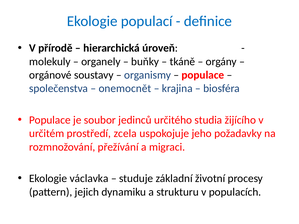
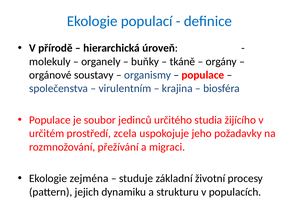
onemocnět: onemocnět -> virulentním
václavka: václavka -> zejména
